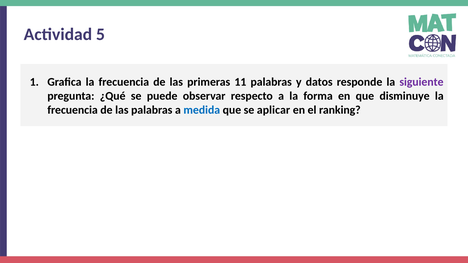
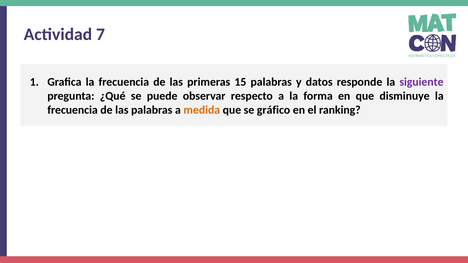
5: 5 -> 7
11: 11 -> 15
medida colour: blue -> orange
aplicar: aplicar -> gráfico
